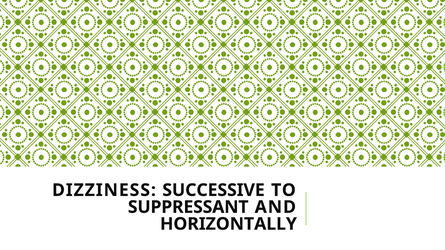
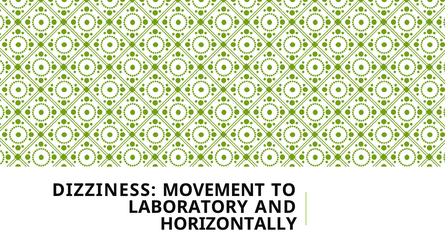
SUCCESSIVE: SUCCESSIVE -> MOVEMENT
SUPPRESSANT: SUPPRESSANT -> LABORATORY
